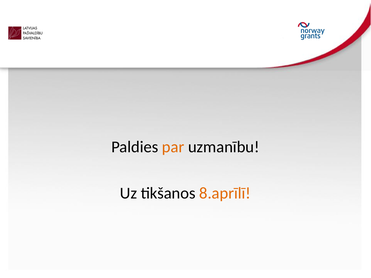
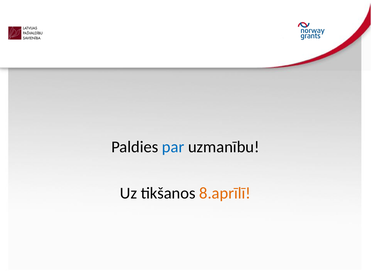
par colour: orange -> blue
